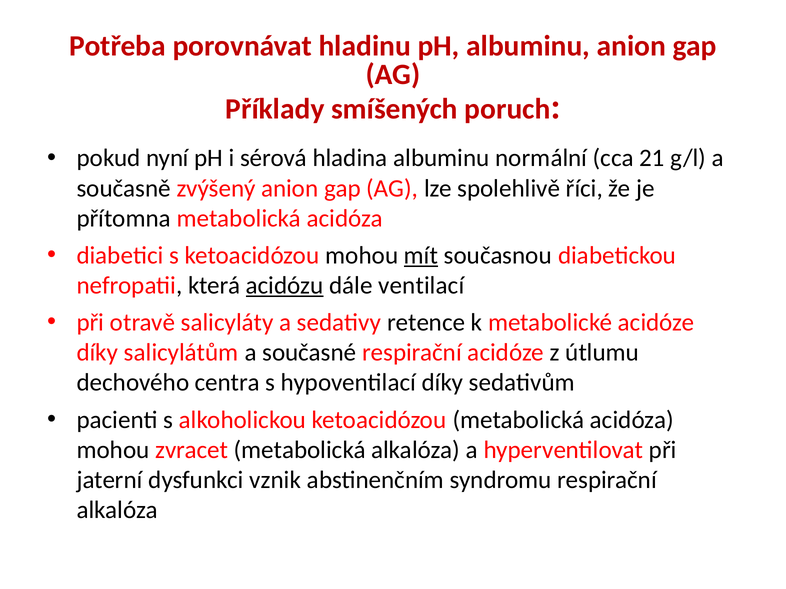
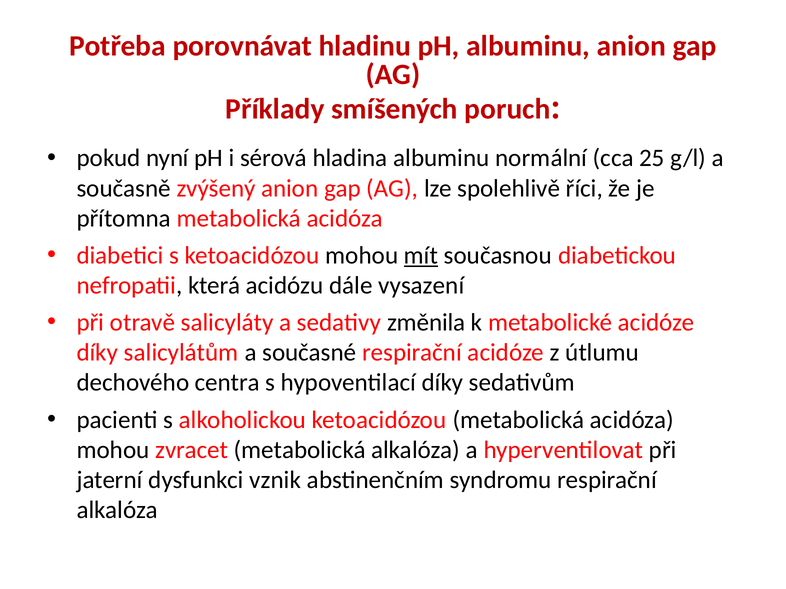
21: 21 -> 25
acidózu underline: present -> none
ventilací: ventilací -> vysazení
retence: retence -> změnila
